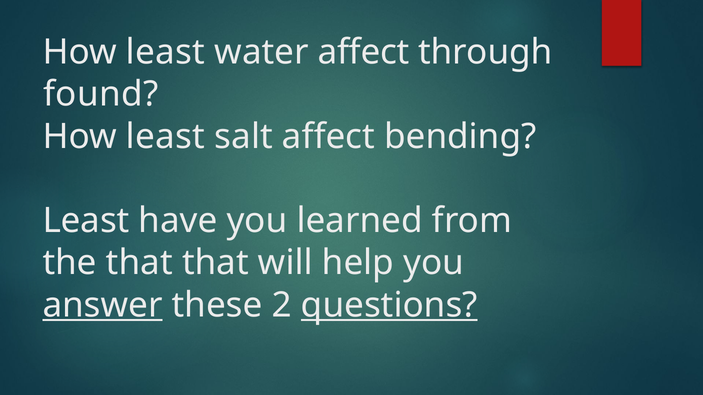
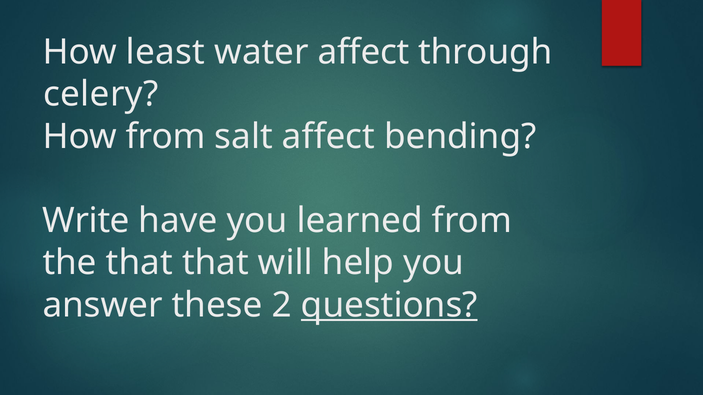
found: found -> celery
least at (165, 137): least -> from
Least at (86, 221): Least -> Write
answer underline: present -> none
